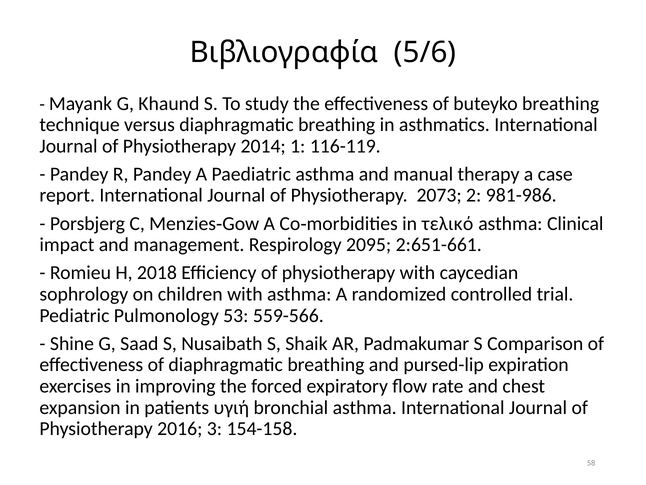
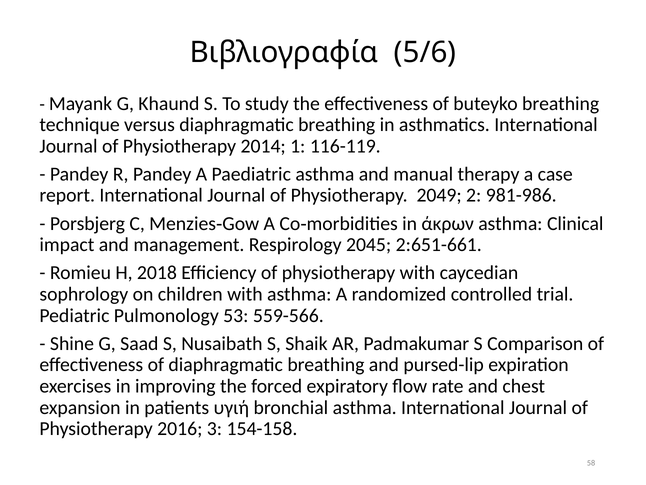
2073: 2073 -> 2049
τελικό: τελικό -> άκρων
2095: 2095 -> 2045
